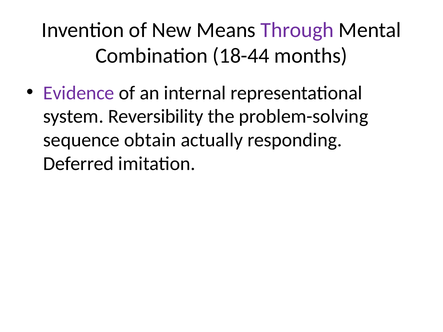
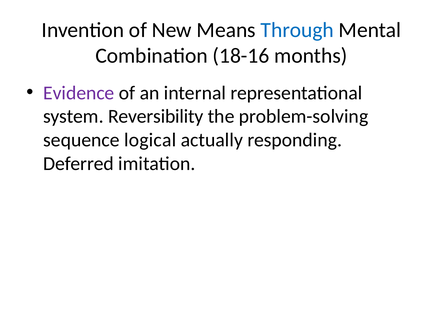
Through colour: purple -> blue
18-44: 18-44 -> 18-16
obtain: obtain -> logical
